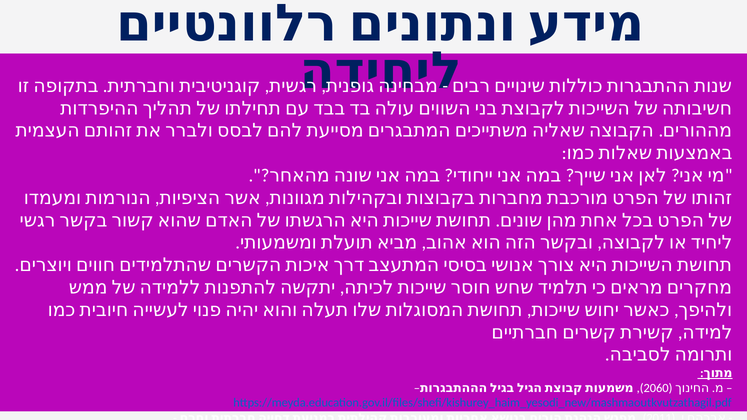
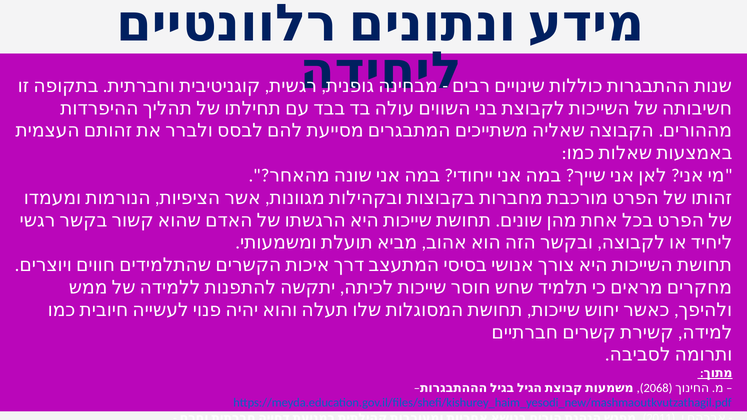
2060: 2060 -> 2068
